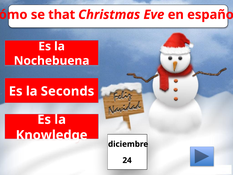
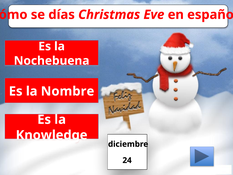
that: that -> días
Seconds: Seconds -> Nombre
